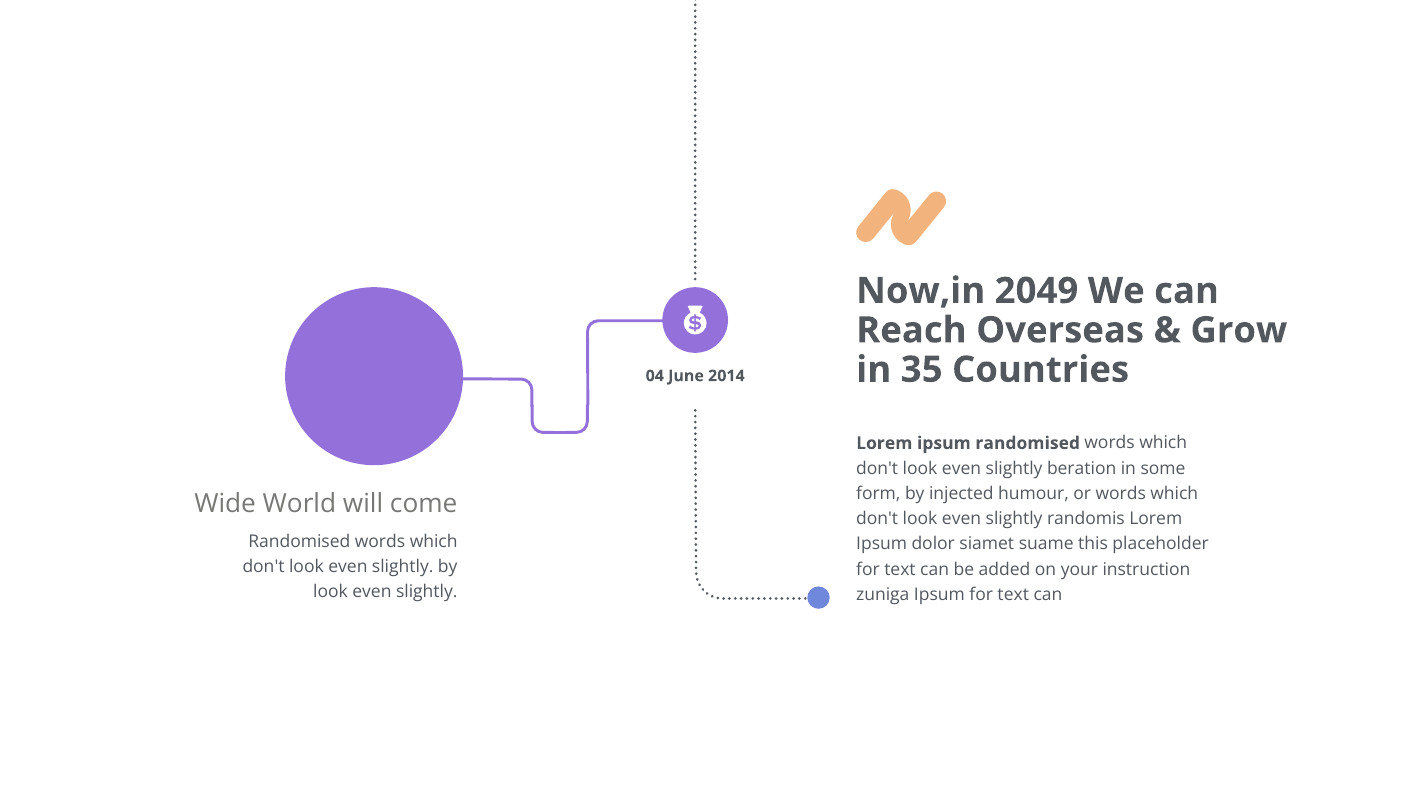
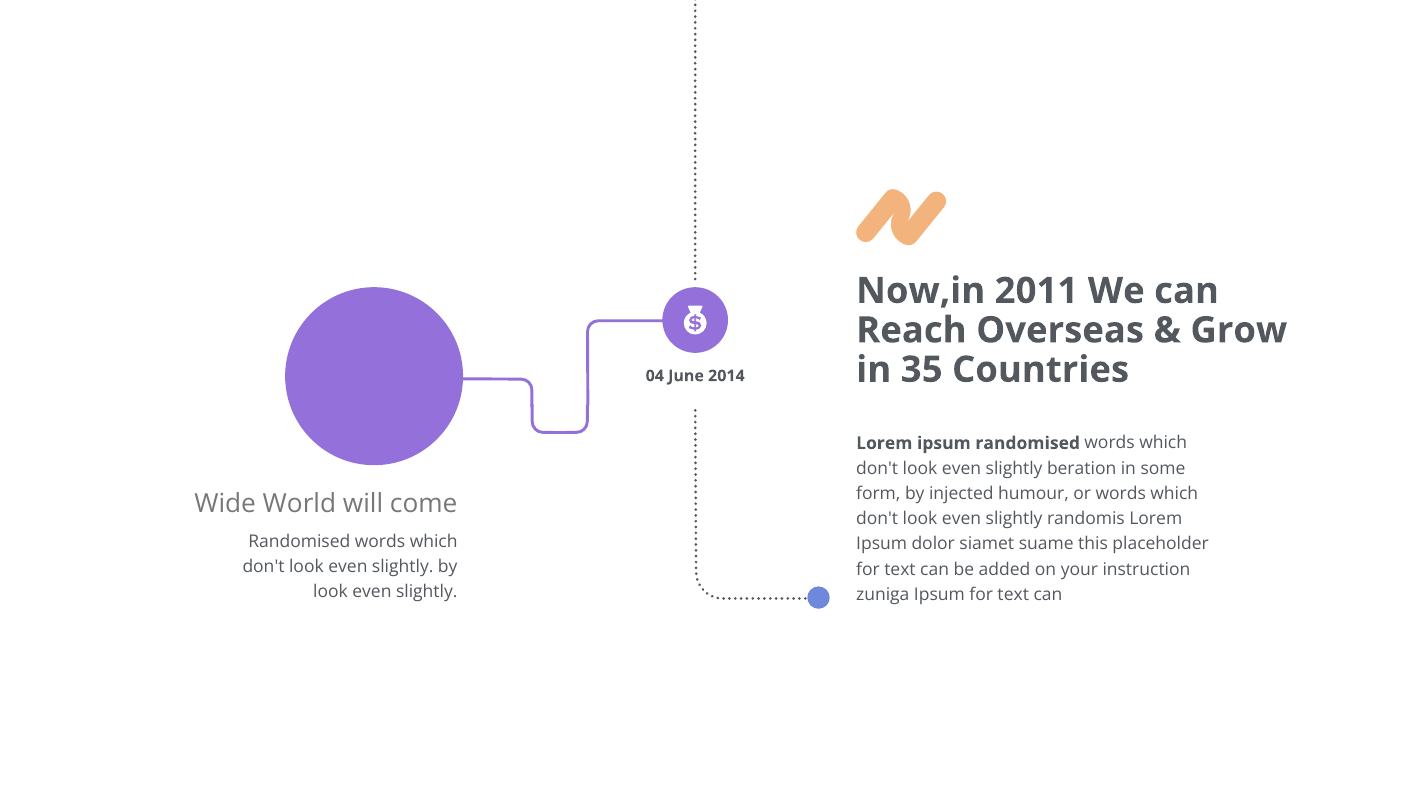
2049: 2049 -> 2011
